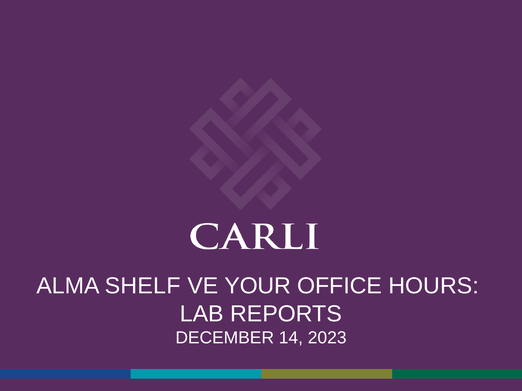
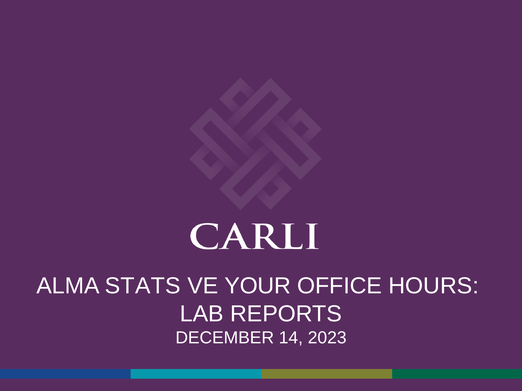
SHELF: SHELF -> STATS
